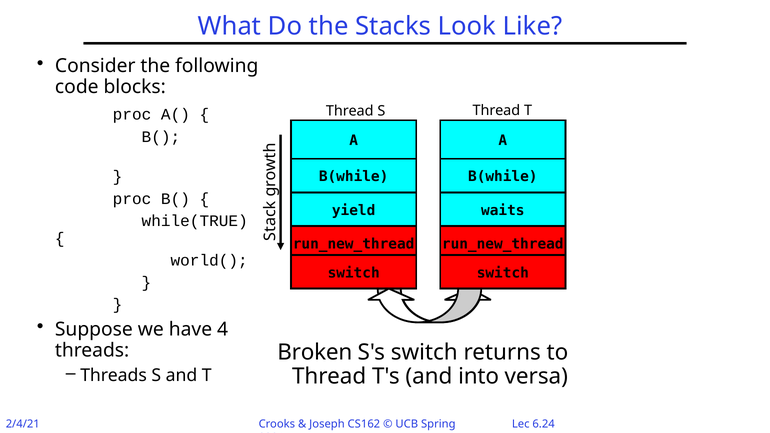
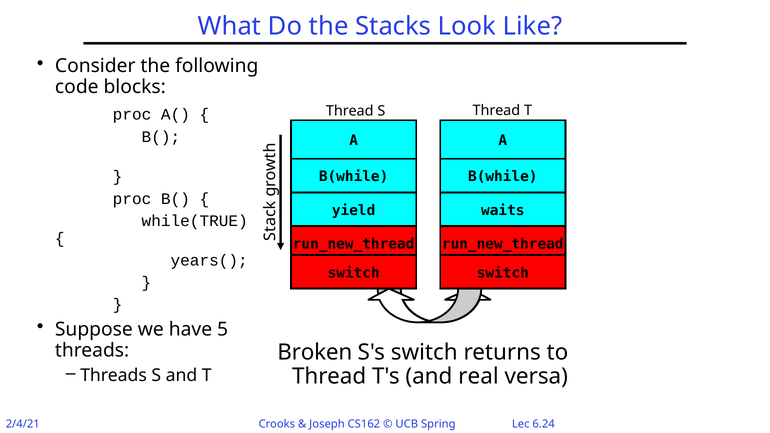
world(: world( -> years(
4: 4 -> 5
into: into -> real
